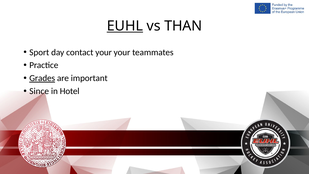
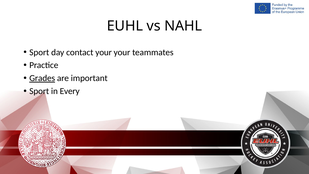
EUHL underline: present -> none
THAN: THAN -> NAHL
Since at (39, 91): Since -> Sport
Hotel: Hotel -> Every
